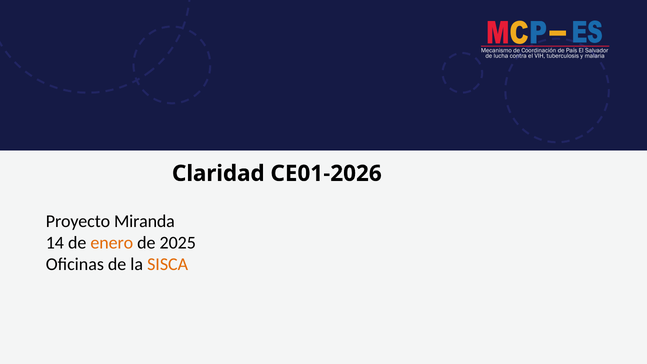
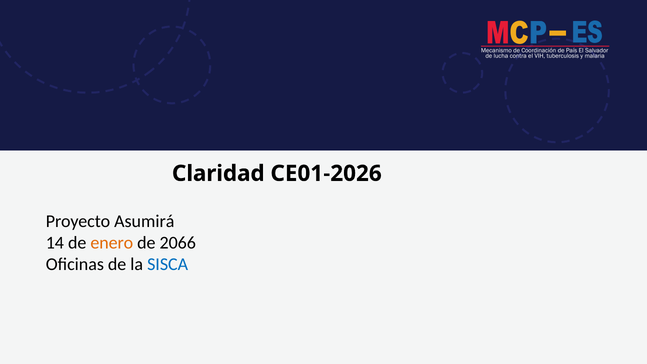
Miranda: Miranda -> Asumirá
2025: 2025 -> 2066
SISCA colour: orange -> blue
